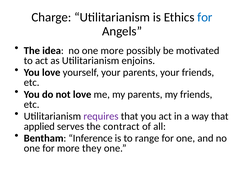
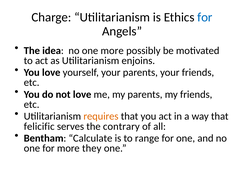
requires colour: purple -> orange
applied: applied -> felicific
contract: contract -> contrary
Inference: Inference -> Calculate
